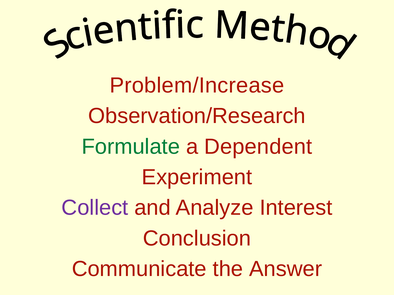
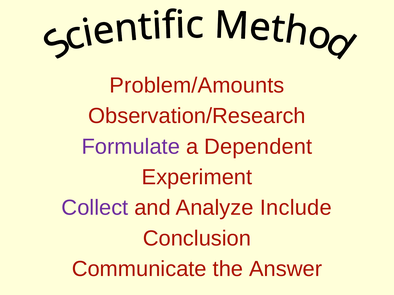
Problem/Increase: Problem/Increase -> Problem/Amounts
Formulate colour: green -> purple
Interest: Interest -> Include
